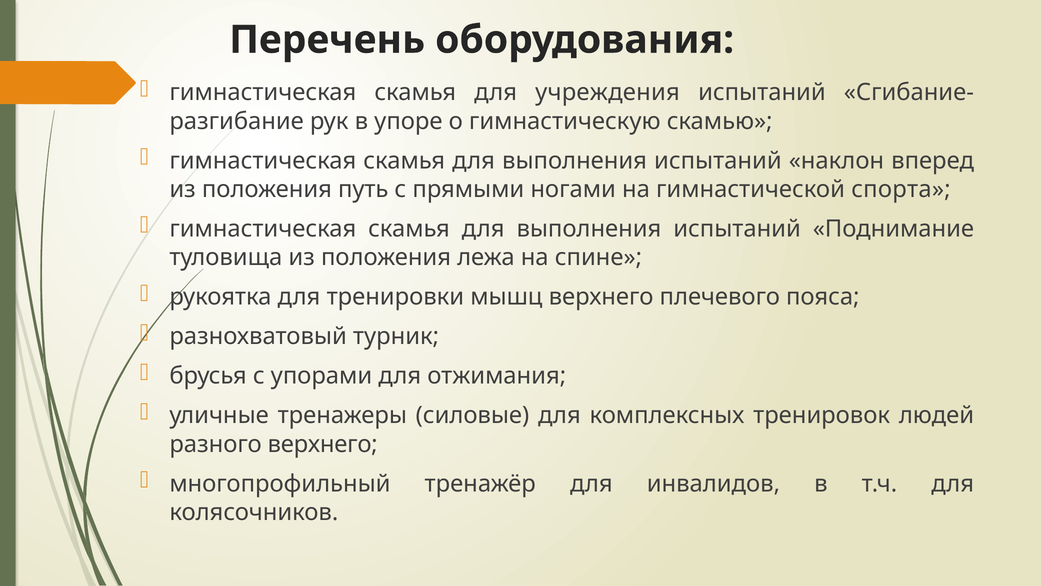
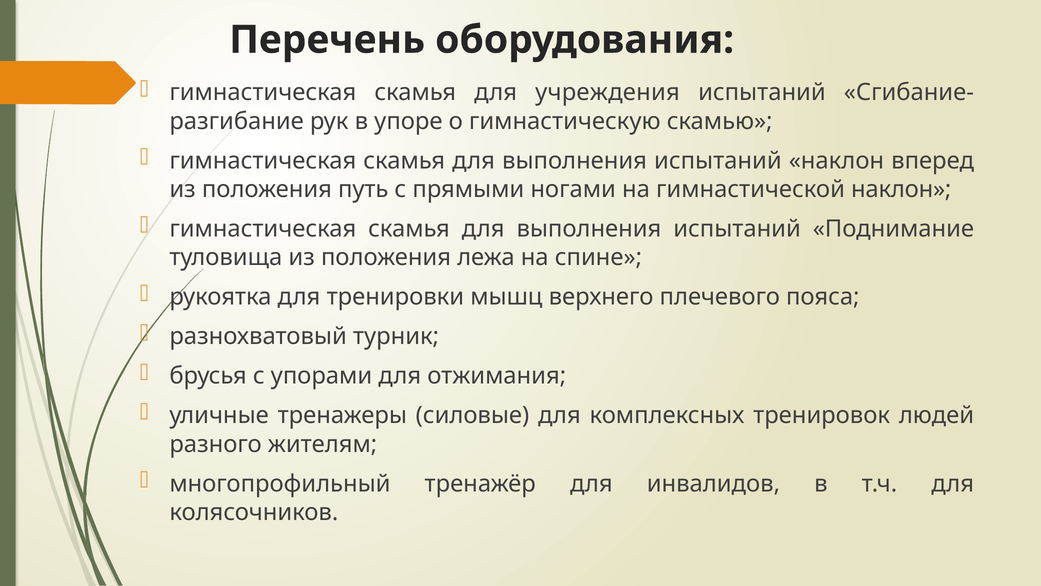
гимнастической спорта: спорта -> наклон
разного верхнего: верхнего -> жителям
